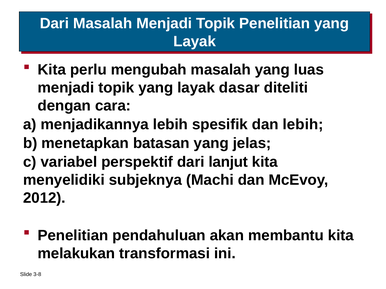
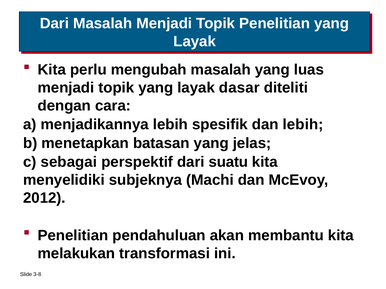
variabel: variabel -> sebagai
lanjut: lanjut -> suatu
